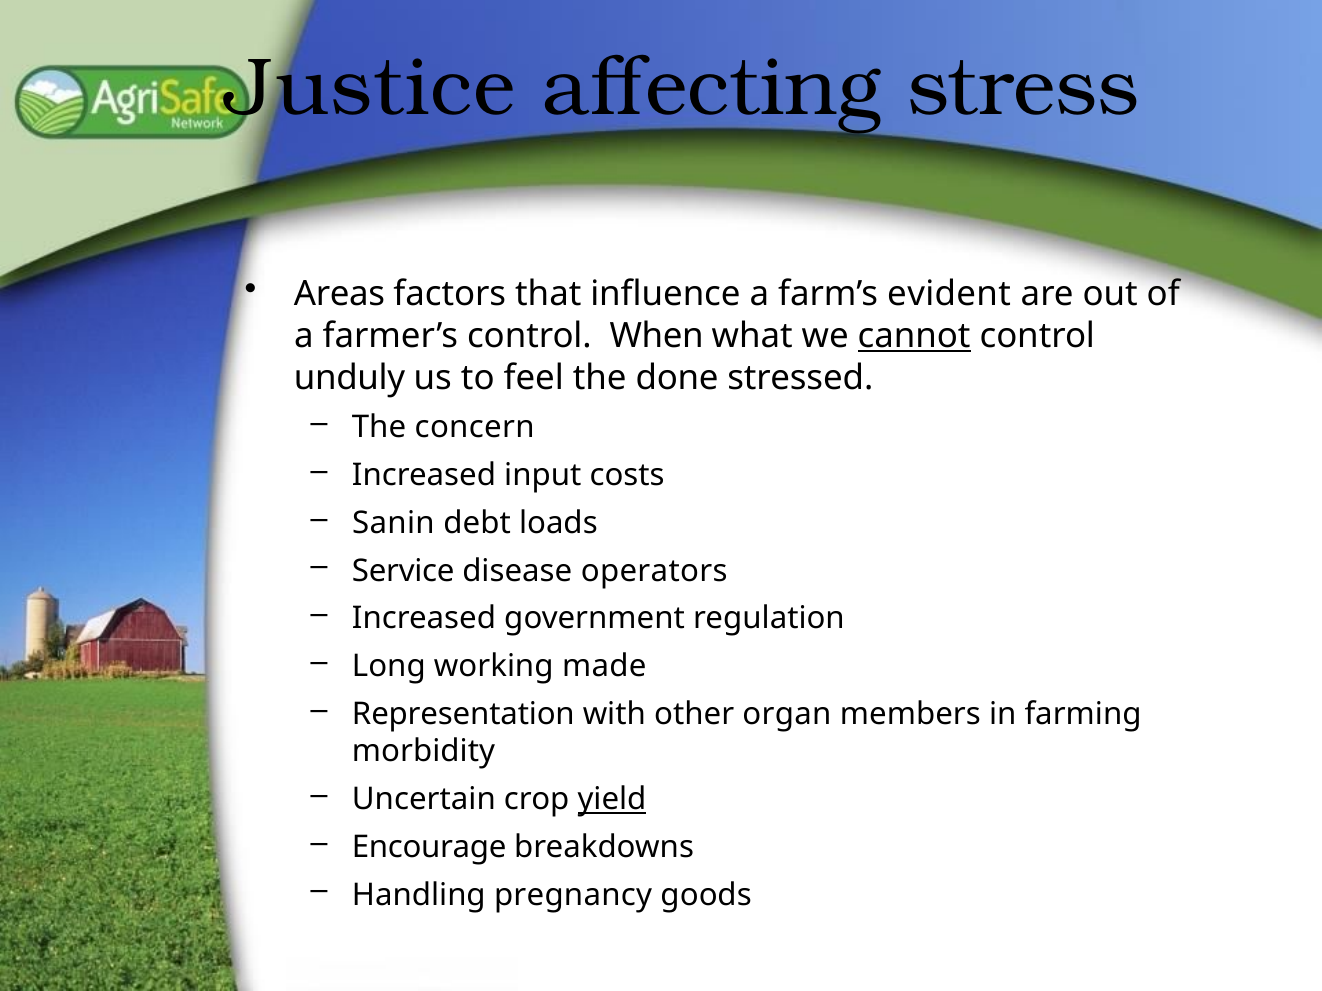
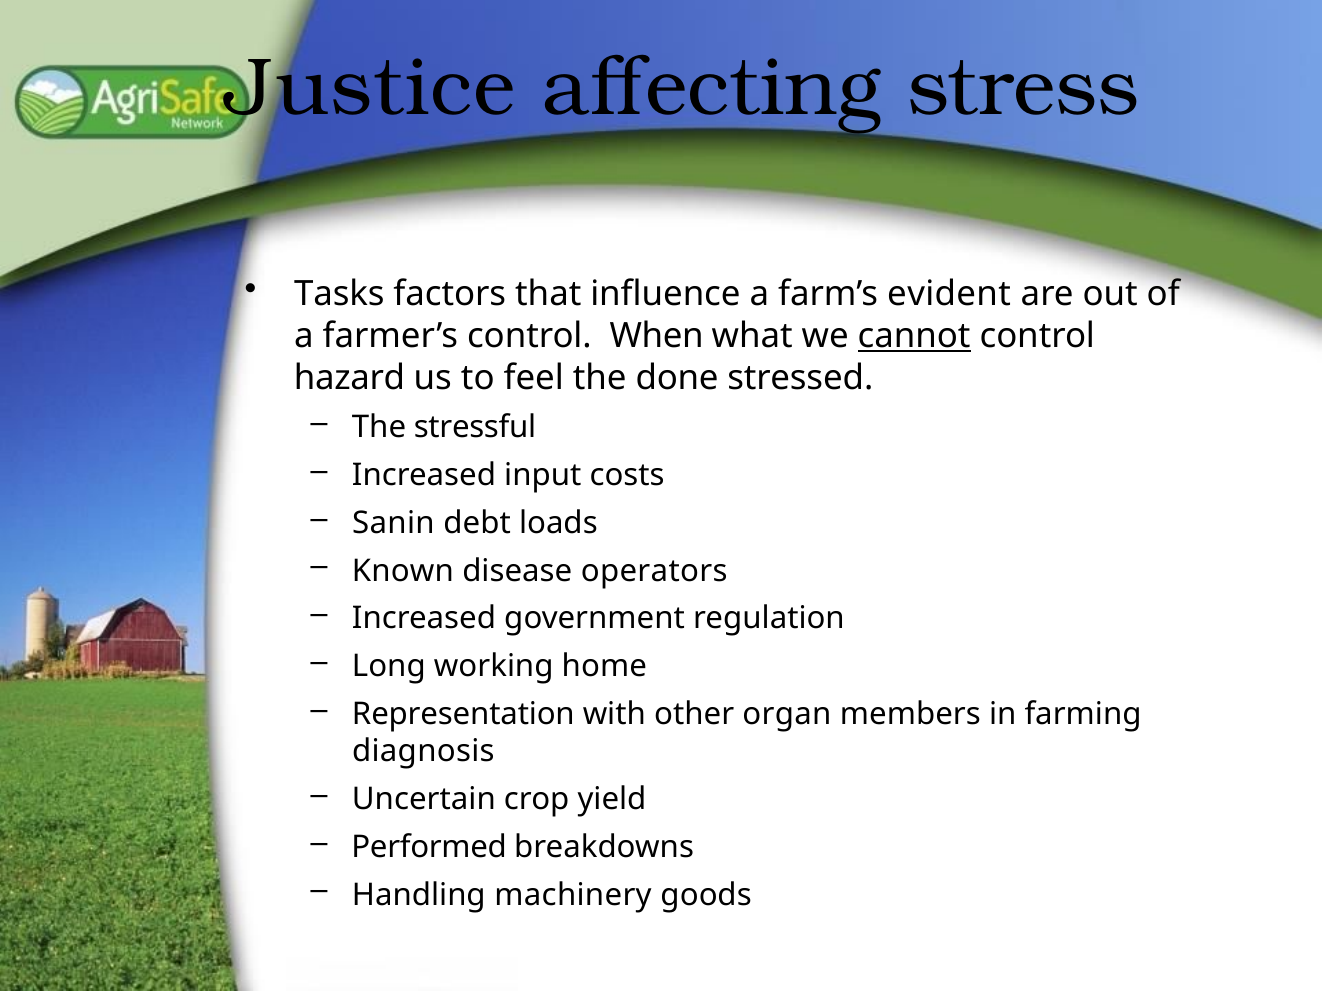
Areas: Areas -> Tasks
unduly: unduly -> hazard
concern: concern -> stressful
Service: Service -> Known
made: made -> home
morbidity: morbidity -> diagnosis
yield underline: present -> none
Encourage: Encourage -> Performed
pregnancy: pregnancy -> machinery
